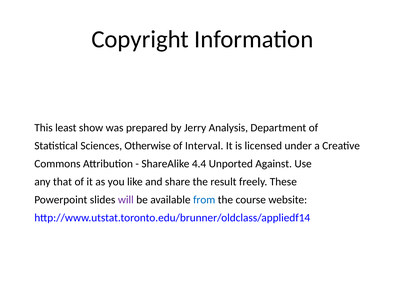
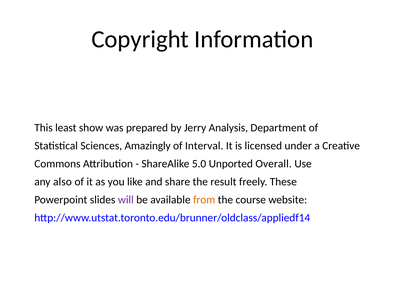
Otherwise: Otherwise -> Amazingly
4.4: 4.4 -> 5.0
Against: Against -> Overall
that: that -> also
from colour: blue -> orange
